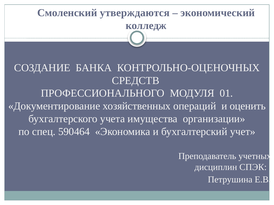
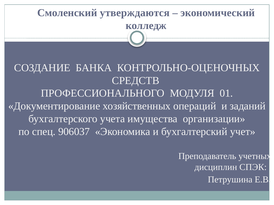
оценить: оценить -> заданий
590464: 590464 -> 906037
